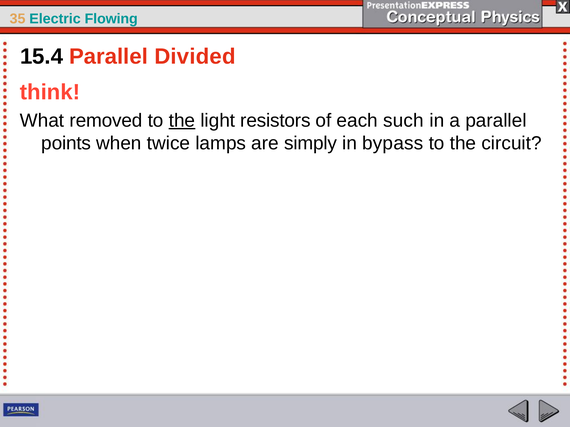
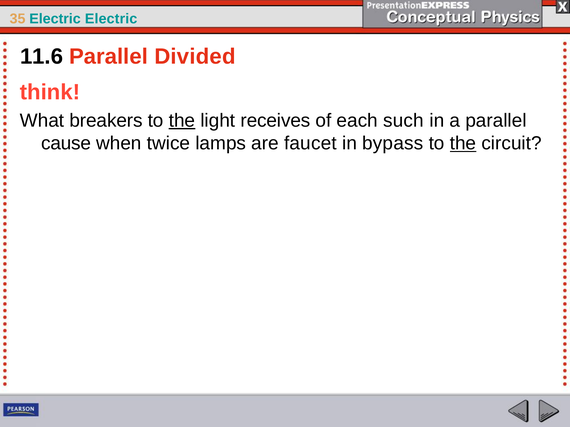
Flowing at (111, 19): Flowing -> Electric
15.4: 15.4 -> 11.6
removed: removed -> breakers
resistors: resistors -> receives
points: points -> cause
simply: simply -> faucet
the at (463, 143) underline: none -> present
